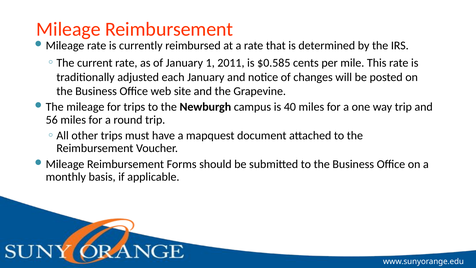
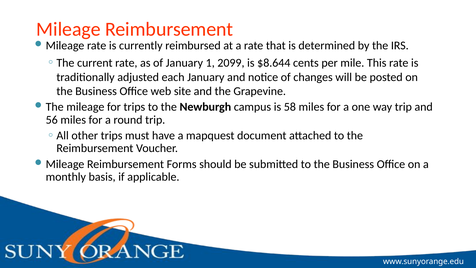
2011: 2011 -> 2099
$0.585: $0.585 -> $8.644
40: 40 -> 58
